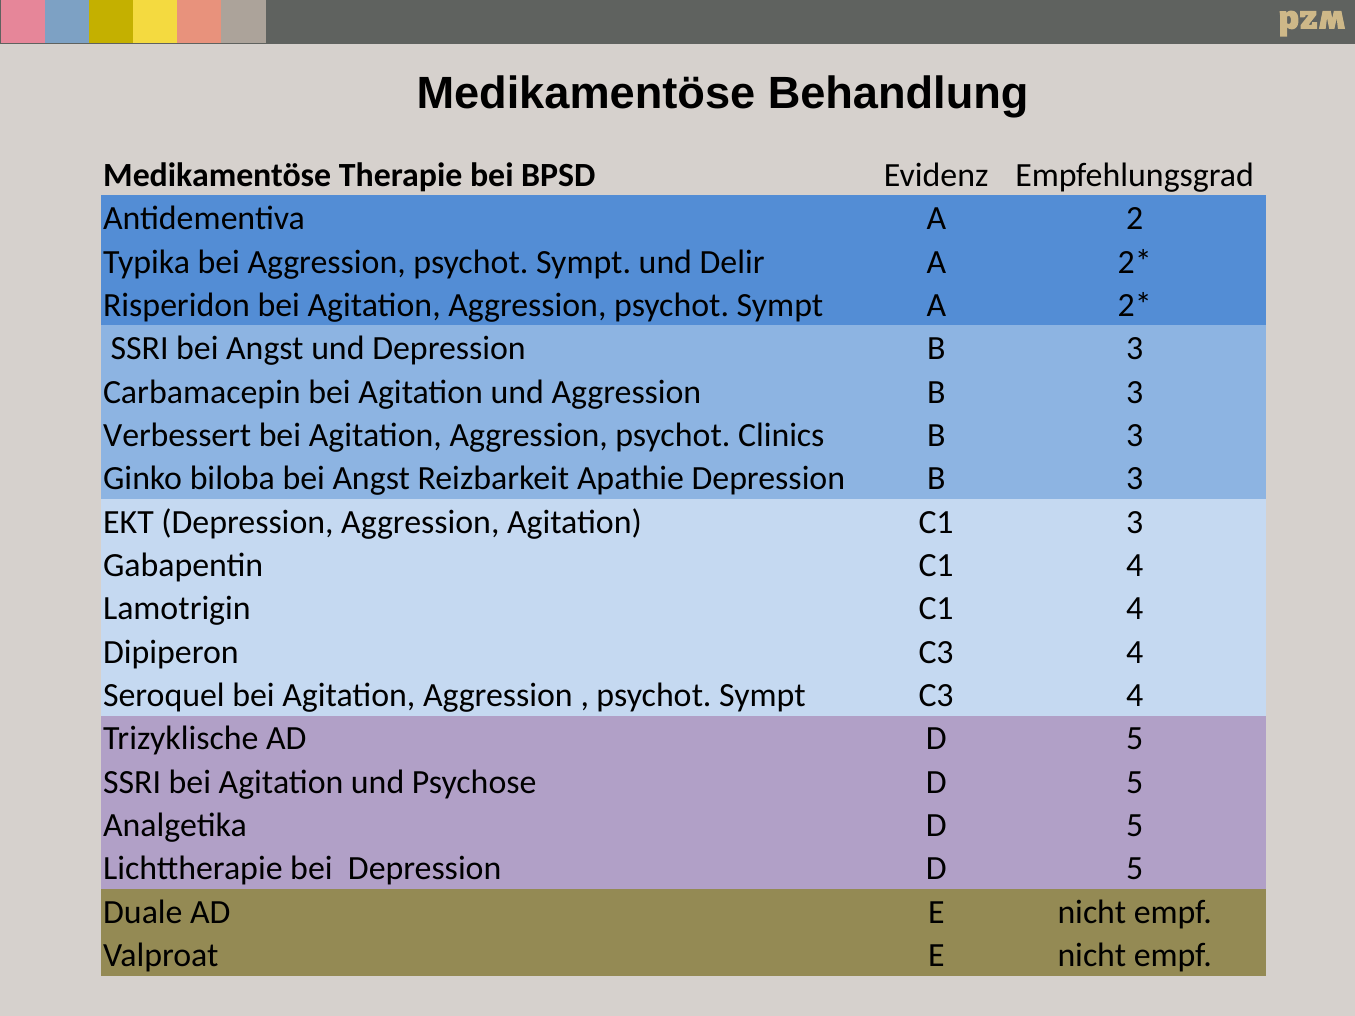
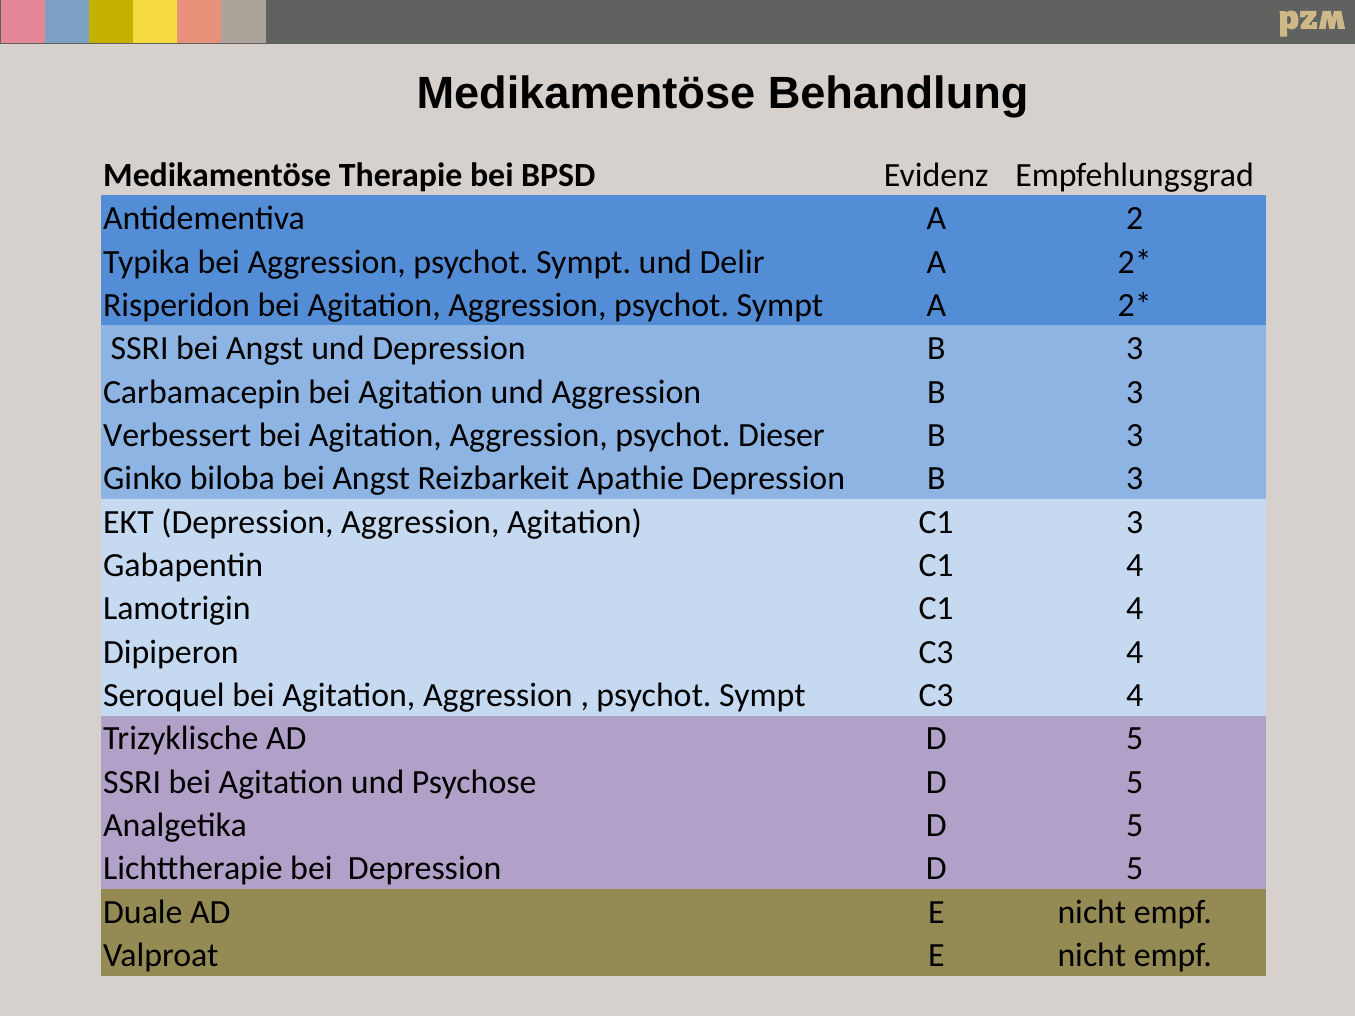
Clinics: Clinics -> Dieser
